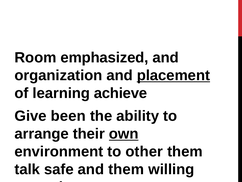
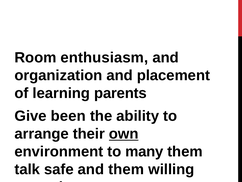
emphasized: emphasized -> enthusiasm
placement underline: present -> none
achieve: achieve -> parents
other: other -> many
